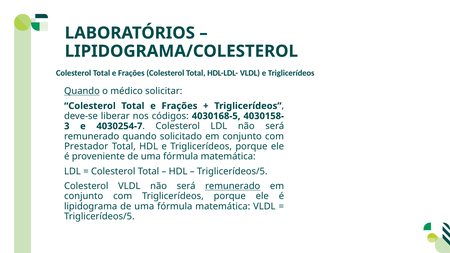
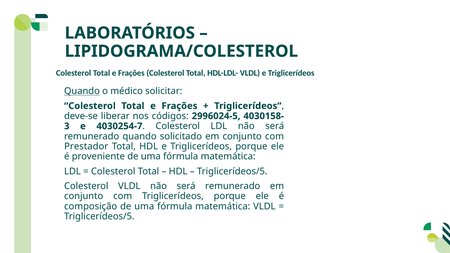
4030168-5: 4030168-5 -> 2996024-5
remunerado at (233, 186) underline: present -> none
lipidograma: lipidograma -> composição
